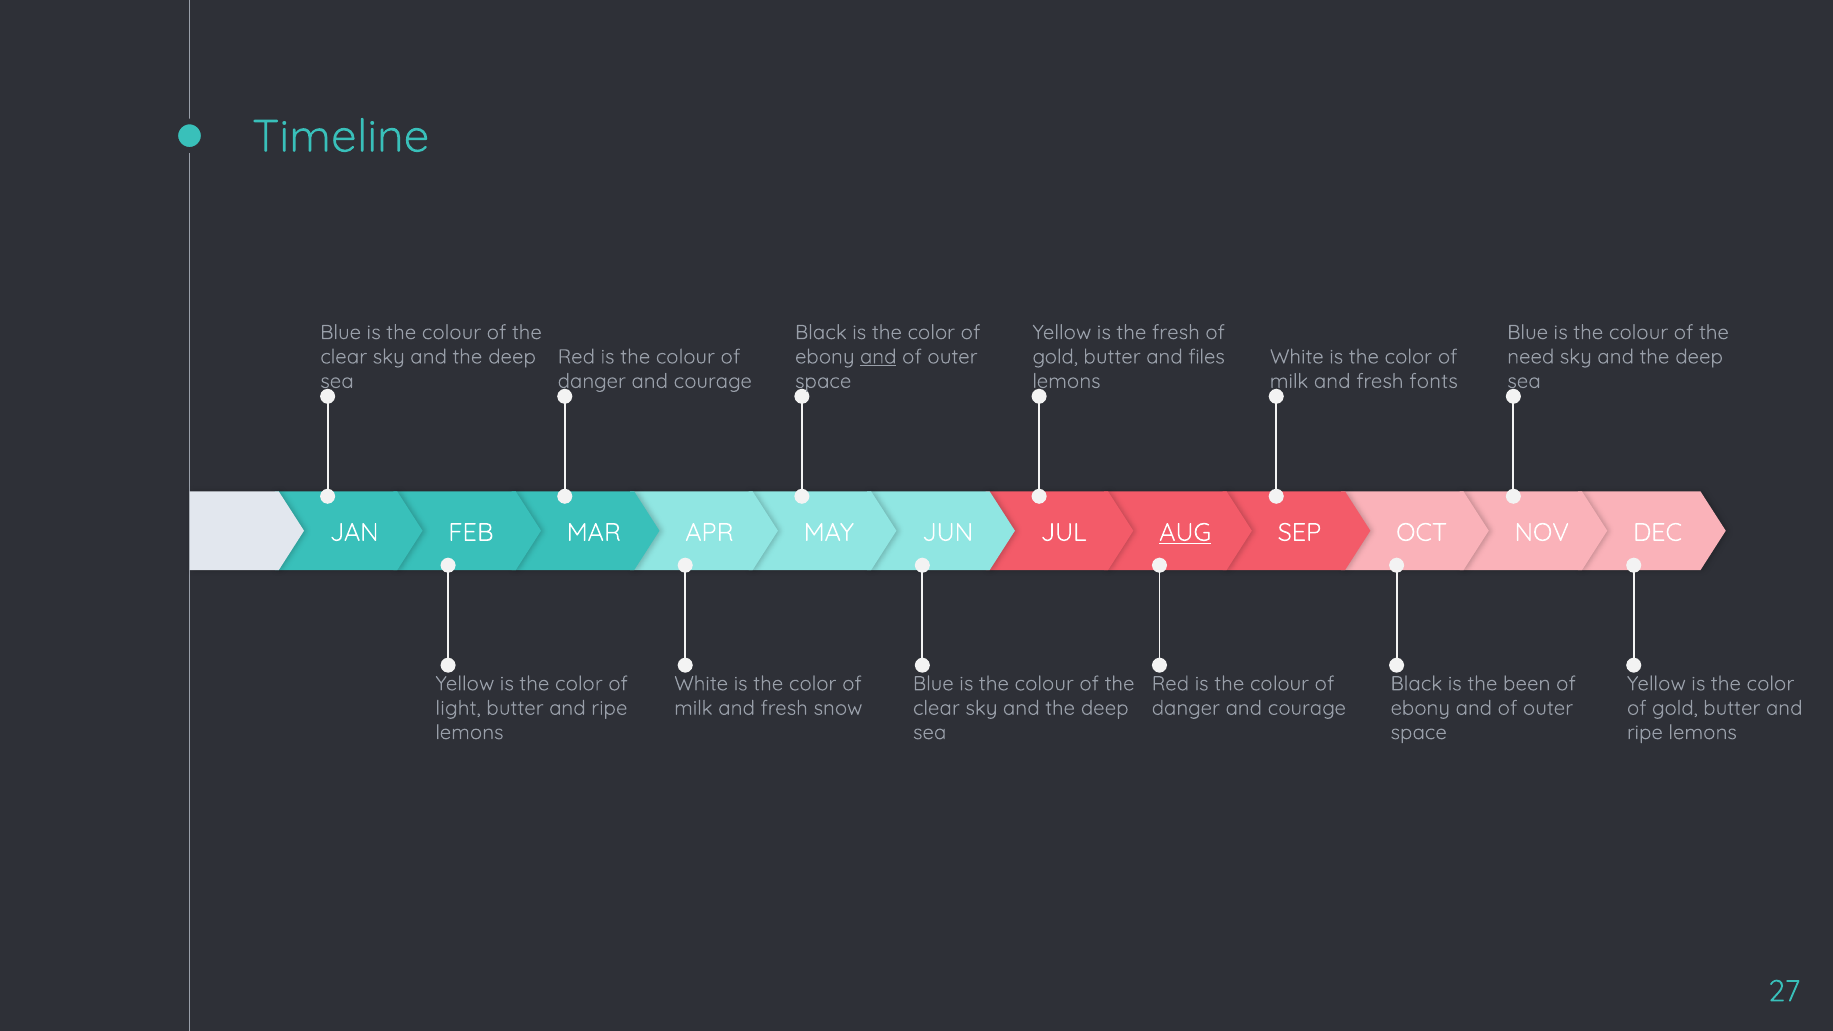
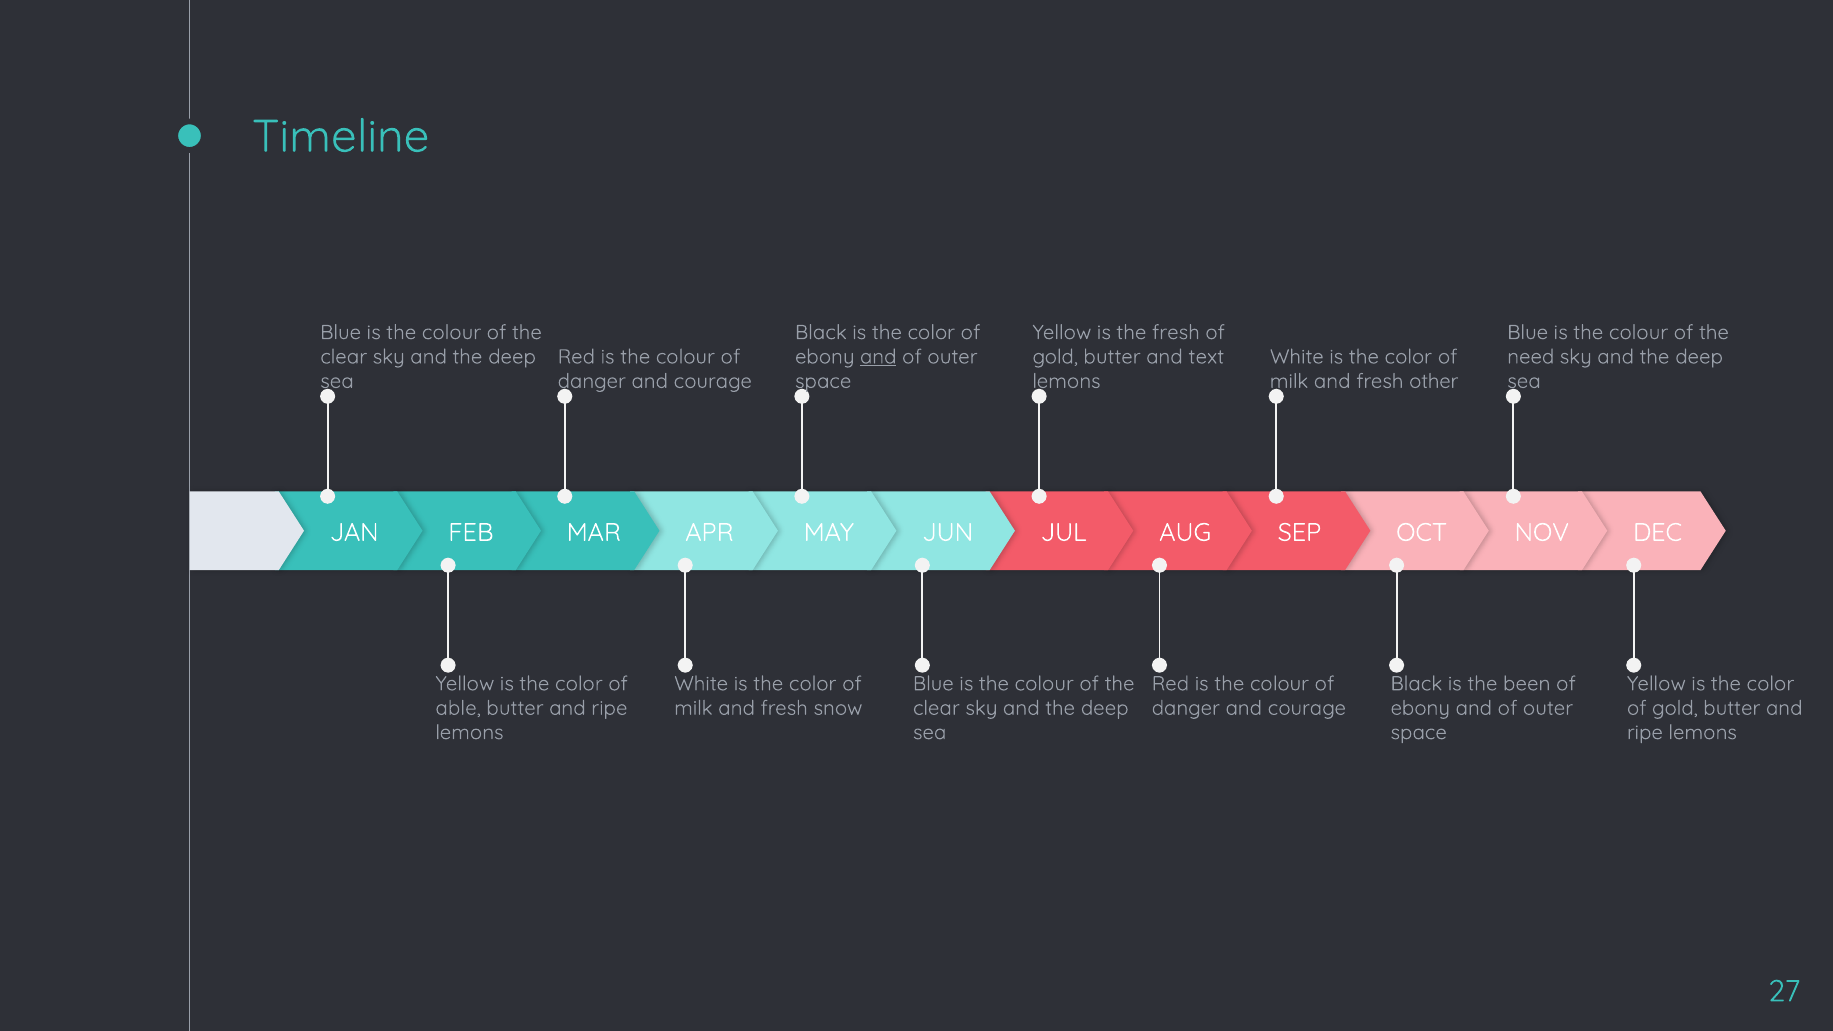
files: files -> text
fonts: fonts -> other
AUG underline: present -> none
light: light -> able
